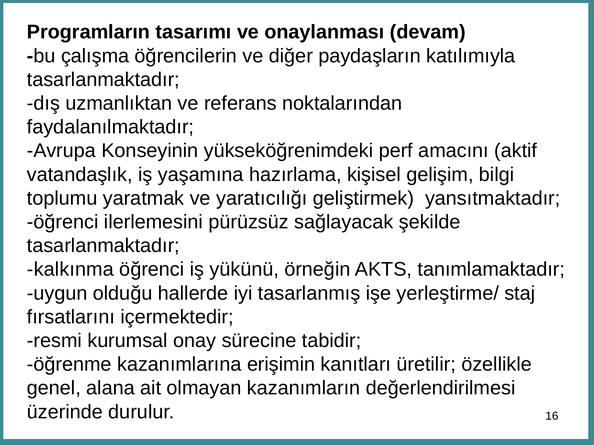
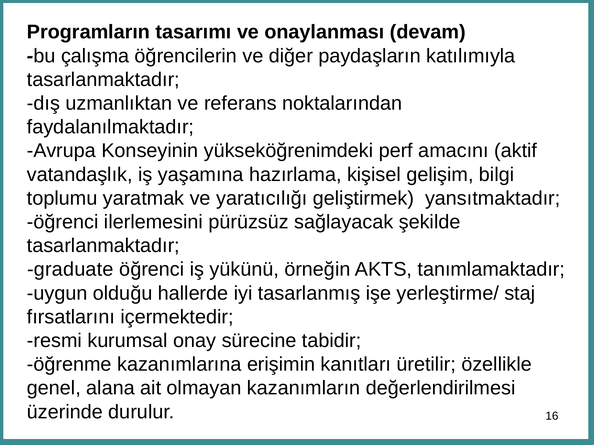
kalkınma: kalkınma -> graduate
